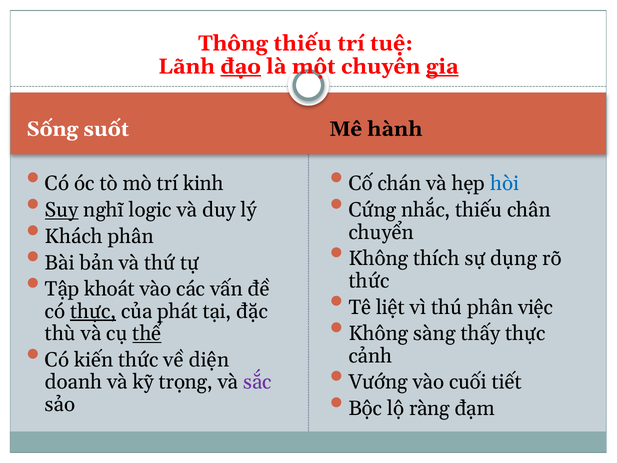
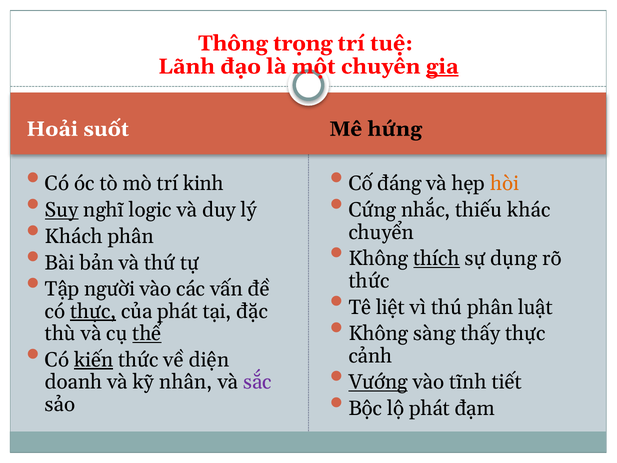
Thông thiếu: thiếu -> trọng
đạo underline: present -> none
Sống: Sống -> Hoải
hành: hành -> hứng
chán: chán -> đáng
hòi colour: blue -> orange
chân: chân -> khác
thích underline: none -> present
khoát: khoát -> người
việc: việc -> luật
kiến underline: none -> present
Vướng underline: none -> present
cuối: cuối -> tĩnh
trọng: trọng -> nhân
lộ ràng: ràng -> phát
